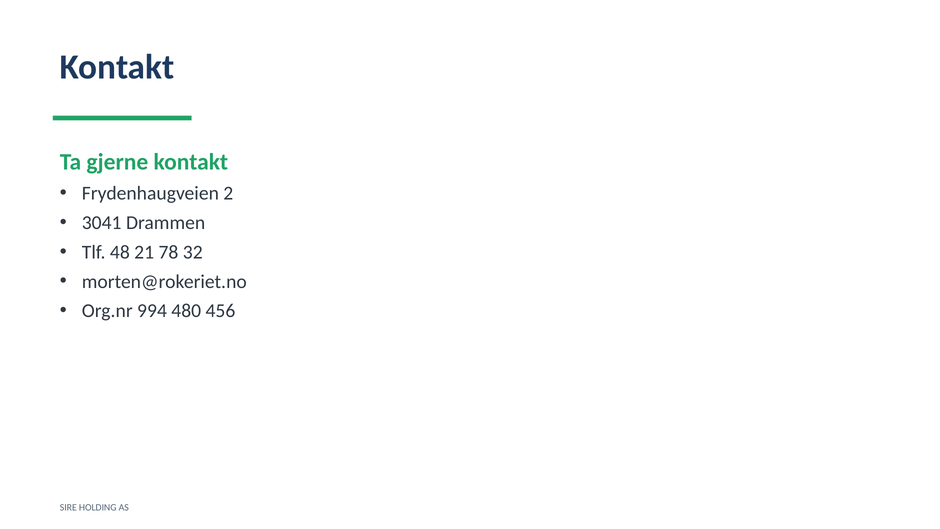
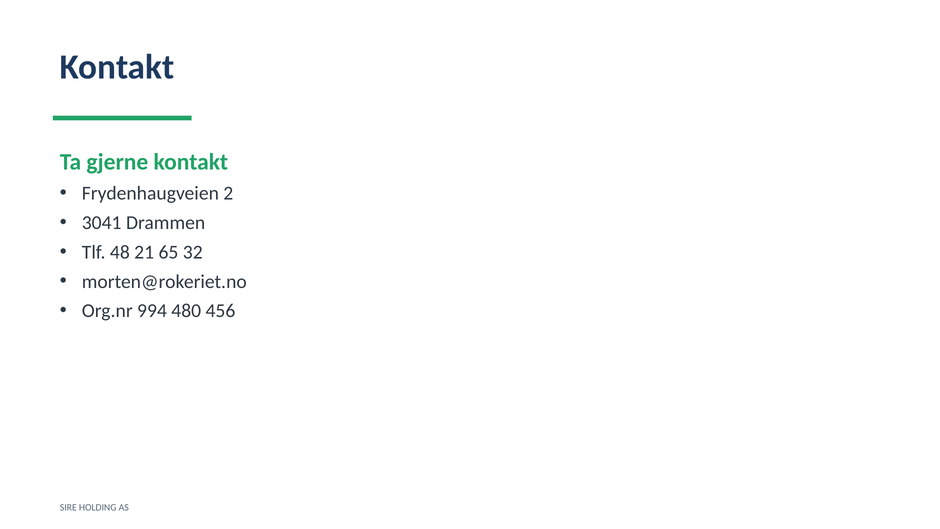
78: 78 -> 65
